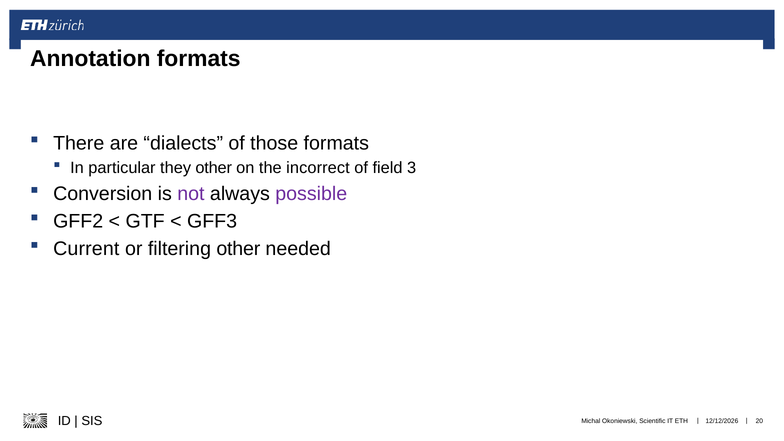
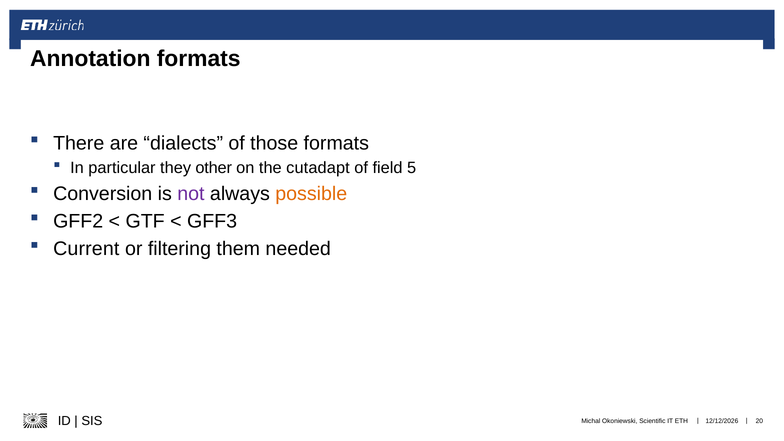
incorrect: incorrect -> cutadapt
3: 3 -> 5
possible colour: purple -> orange
filtering other: other -> them
